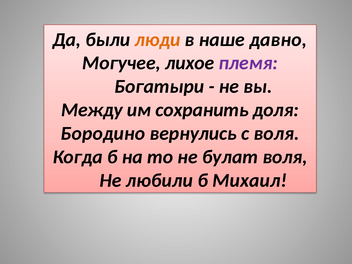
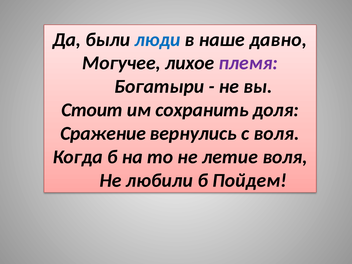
люди colour: orange -> blue
Между: Между -> Стоит
Бородино: Бородино -> Сражение
булат: булат -> летие
Михаил: Михаил -> Пойдем
